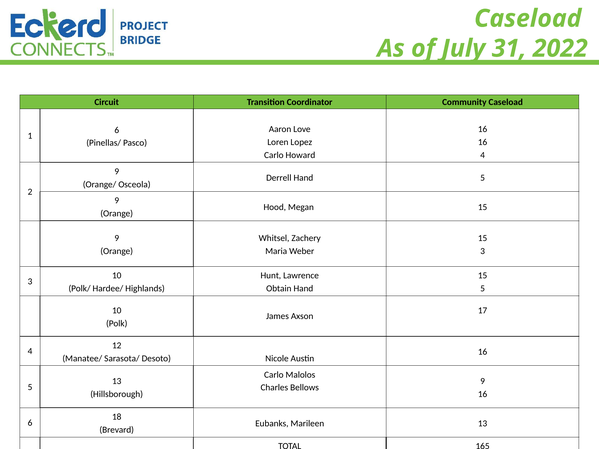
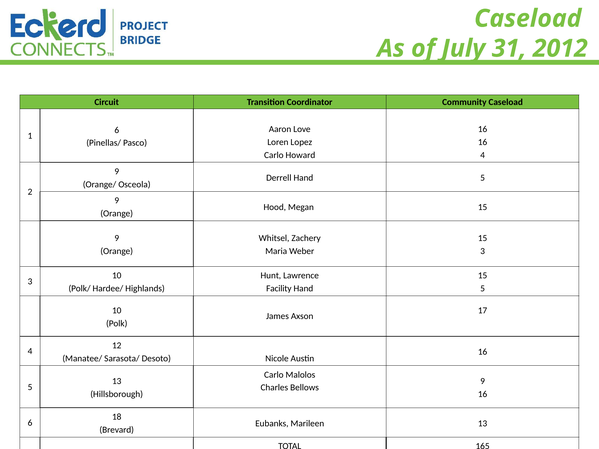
2022: 2022 -> 2012
Obtain: Obtain -> Facility
